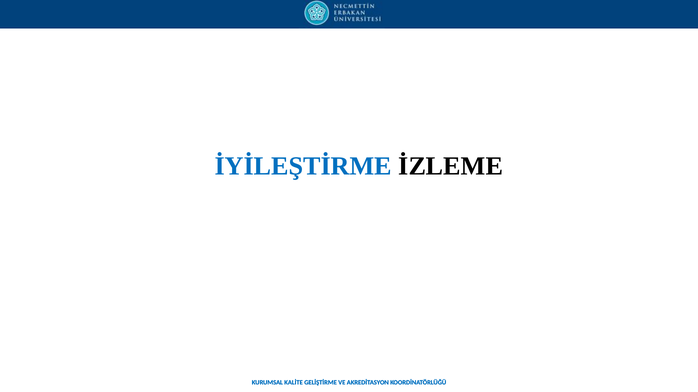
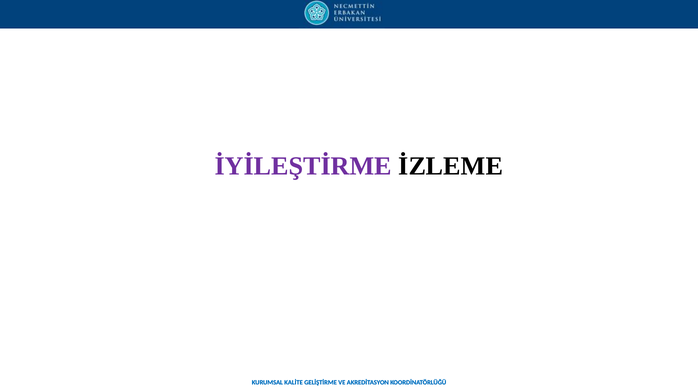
İYİLEŞTİRME colour: blue -> purple
